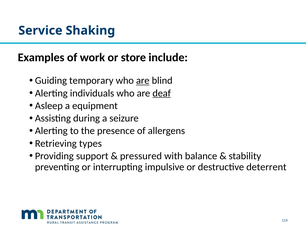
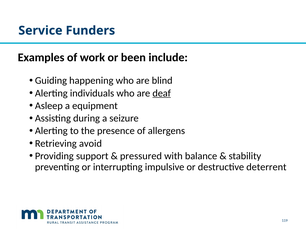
Shaking: Shaking -> Funders
store: store -> been
temporary: temporary -> happening
are at (143, 81) underline: present -> none
types: types -> avoid
